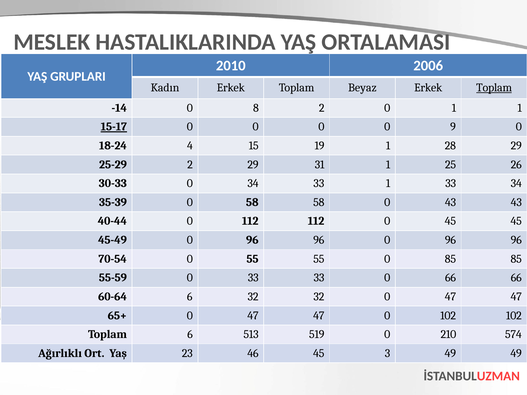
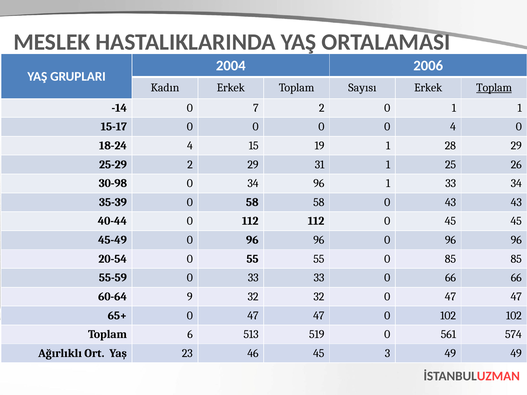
2010: 2010 -> 2004
Beyaz: Beyaz -> Sayısı
8: 8 -> 7
15-17 underline: present -> none
0 9: 9 -> 4
30-33: 30-33 -> 30-98
34 33: 33 -> 96
70-54: 70-54 -> 20-54
60-64 6: 6 -> 9
210: 210 -> 561
